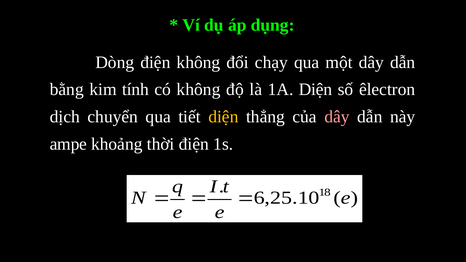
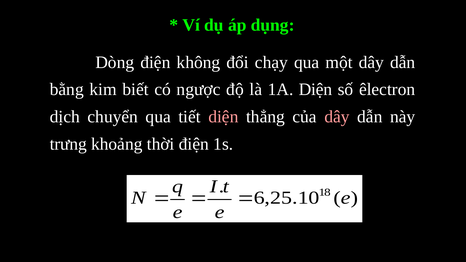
tính: tính -> biết
có không: không -> ngược
diện at (223, 117) colour: yellow -> pink
ampe: ampe -> trưng
